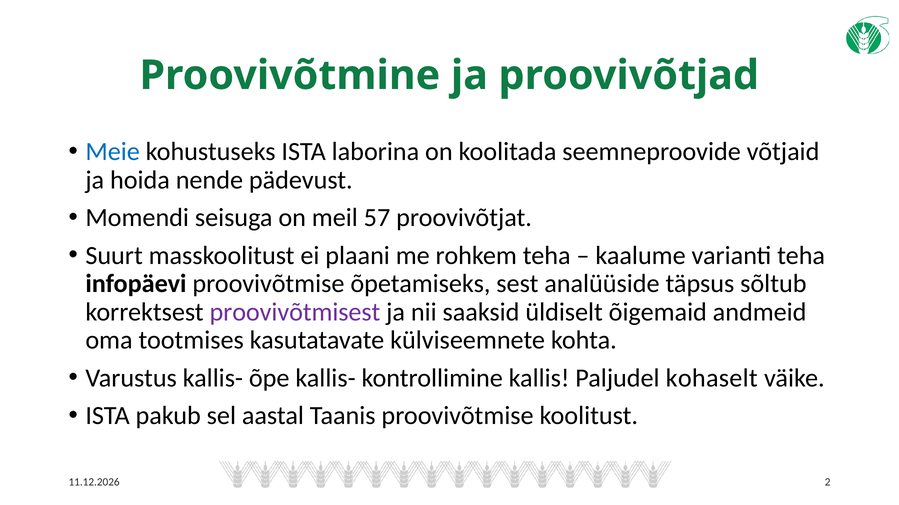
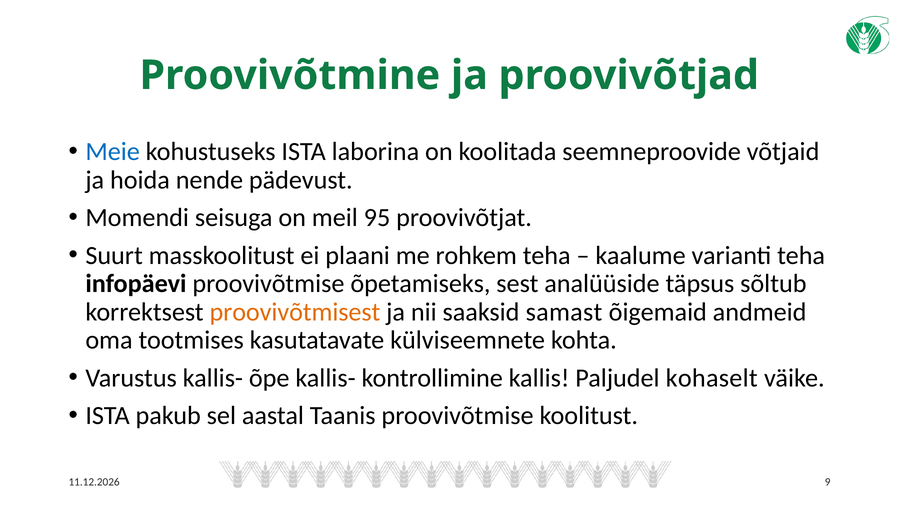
57: 57 -> 95
proovivõtmisest colour: purple -> orange
üldiselt: üldiselt -> samast
2: 2 -> 9
